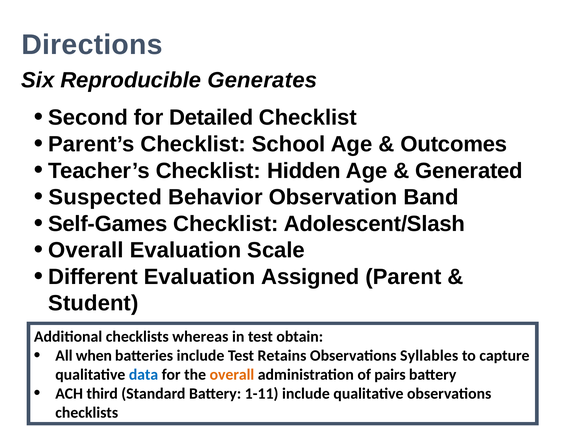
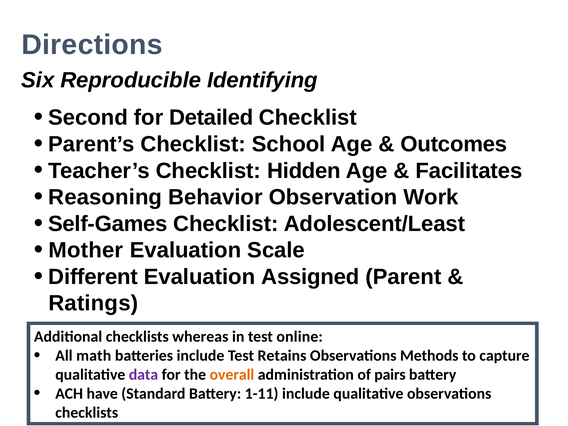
Generates: Generates -> Identifying
Generated: Generated -> Facilitates
Suspected: Suspected -> Reasoning
Band: Band -> Work
Adolescent/Slash: Adolescent/Slash -> Adolescent/Least
Overall at (86, 250): Overall -> Mother
Student: Student -> Ratings
obtain: obtain -> online
when: when -> math
Syllables: Syllables -> Methods
data colour: blue -> purple
third: third -> have
